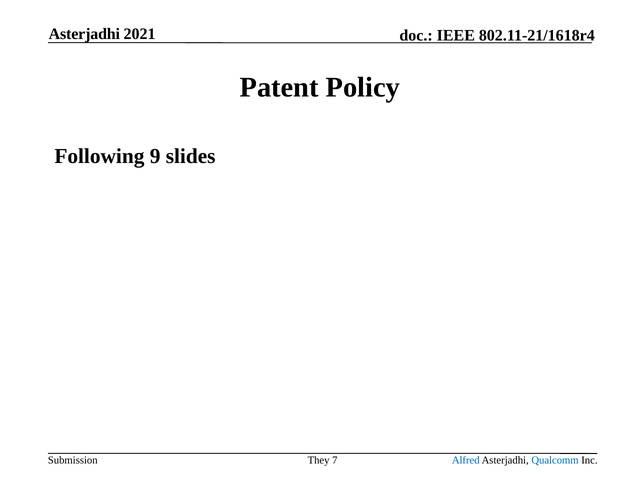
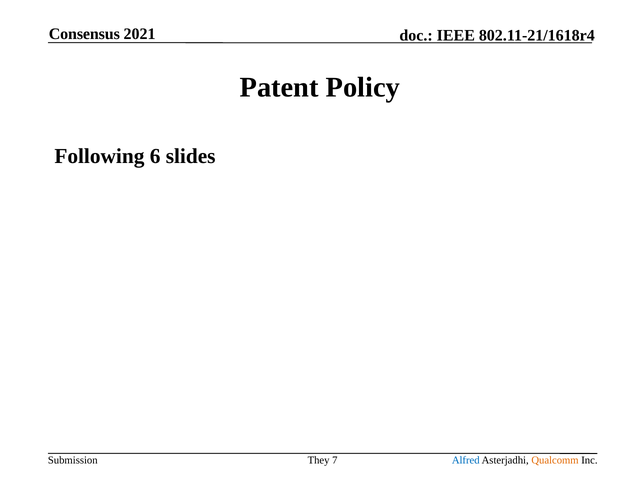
Asterjadhi at (84, 34): Asterjadhi -> Consensus
9: 9 -> 6
Qualcomm colour: blue -> orange
